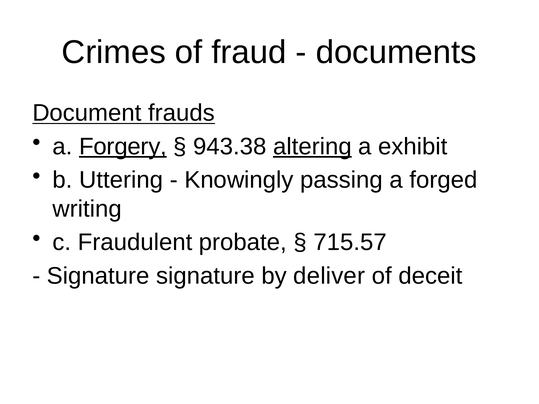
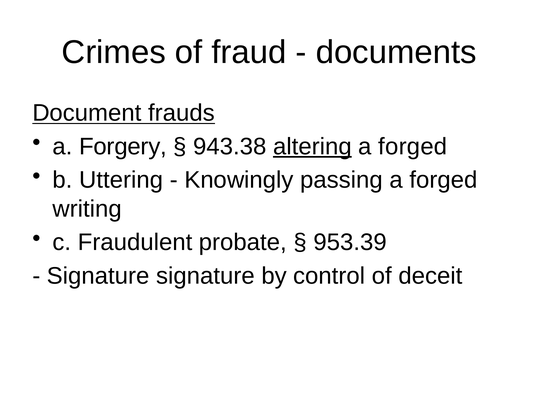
Forgery underline: present -> none
exhibit at (413, 147): exhibit -> forged
715.57: 715.57 -> 953.39
deliver: deliver -> control
